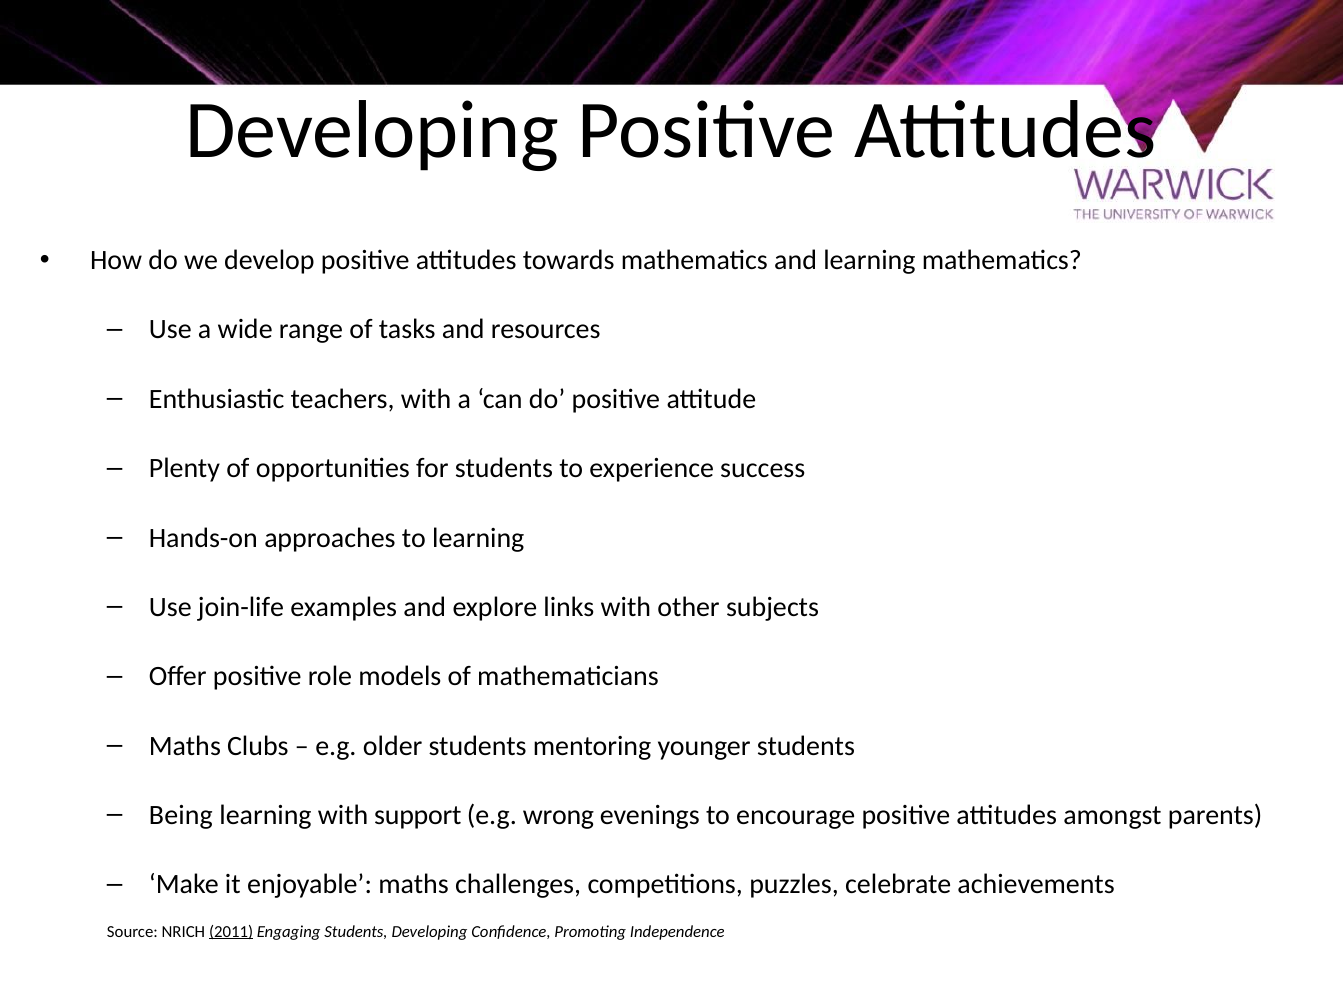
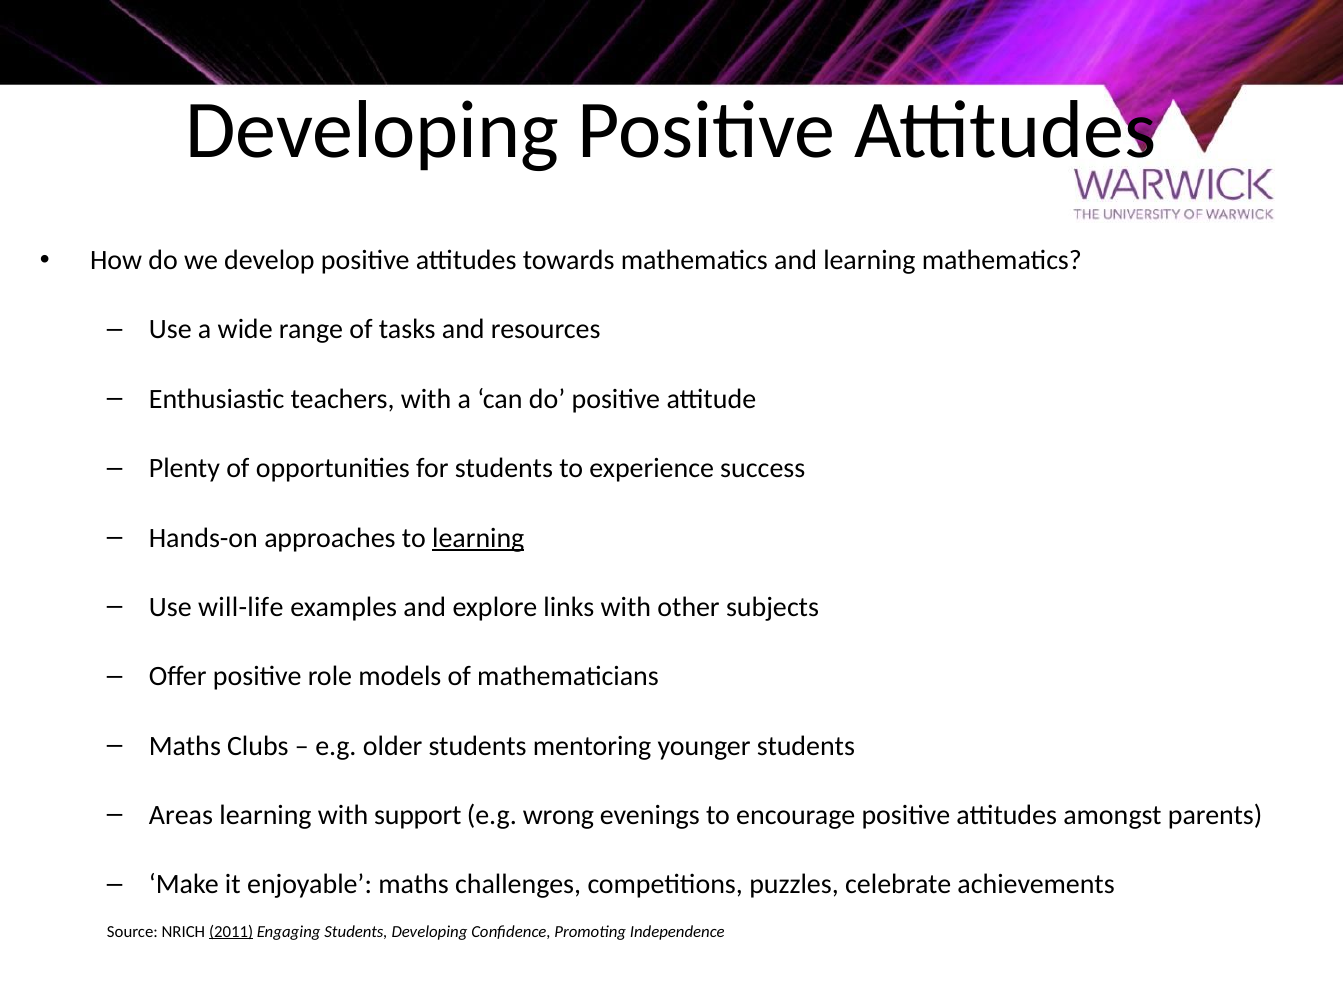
learning at (478, 538) underline: none -> present
join-life: join-life -> will-life
Being: Being -> Areas
